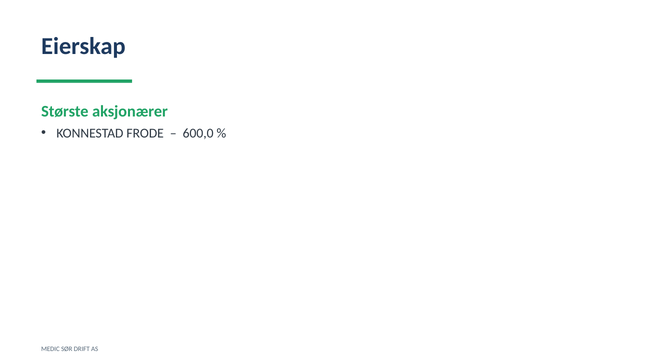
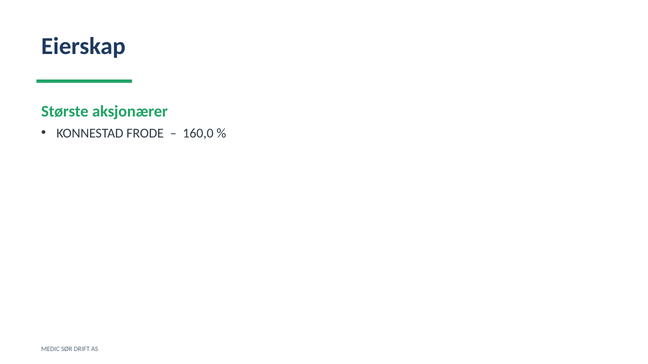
600,0: 600,0 -> 160,0
